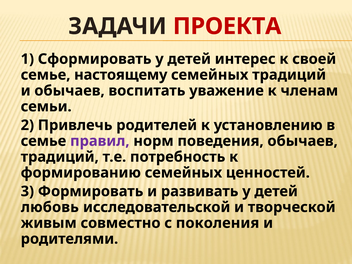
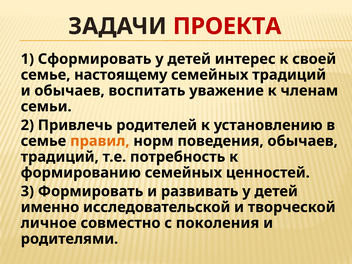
правил colour: purple -> orange
любовь: любовь -> именно
живым: живым -> личное
